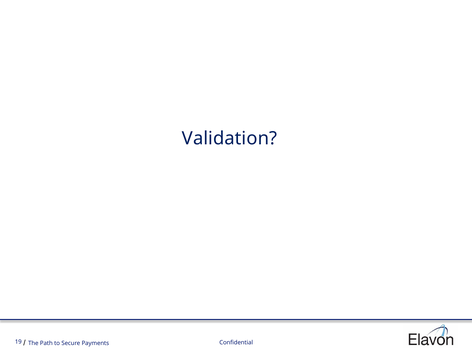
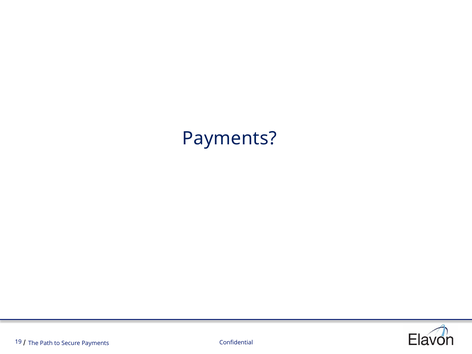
Validation at (230, 138): Validation -> Payments
